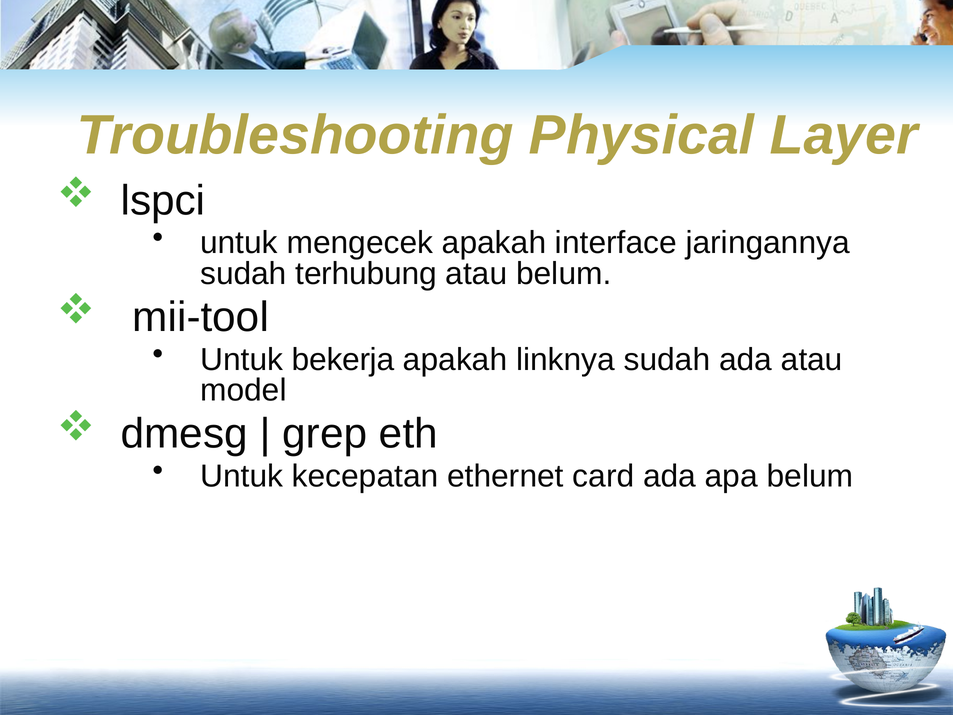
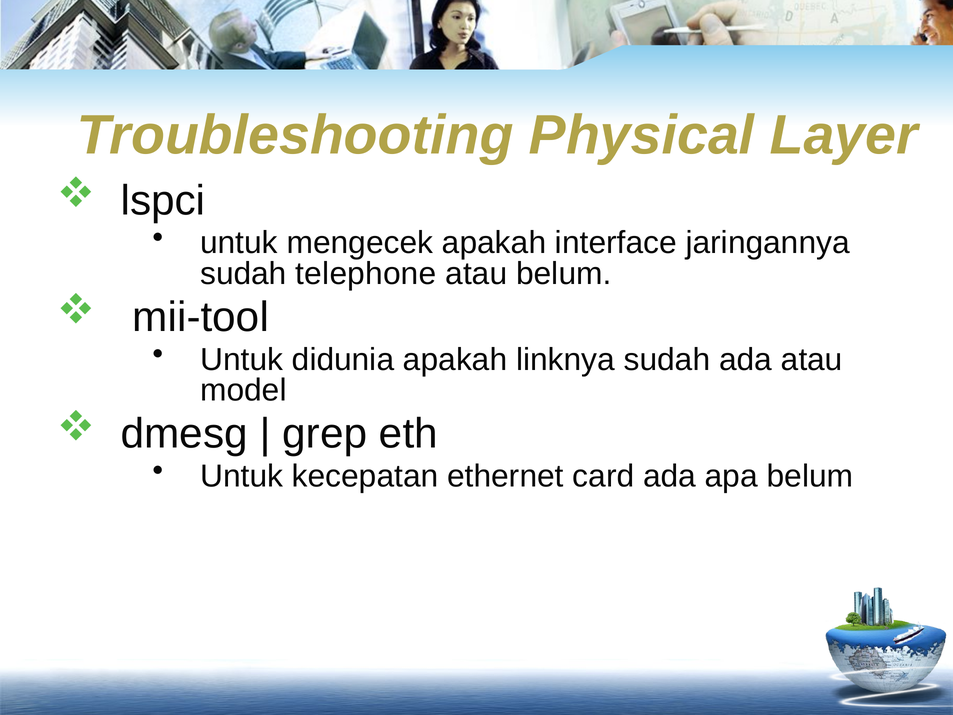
terhubung: terhubung -> telephone
bekerja: bekerja -> didunia
